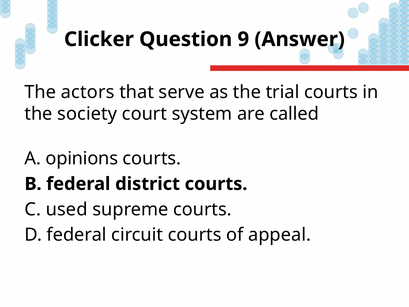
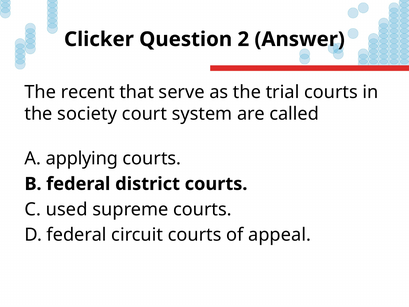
9: 9 -> 2
actors: actors -> recent
opinions: opinions -> applying
